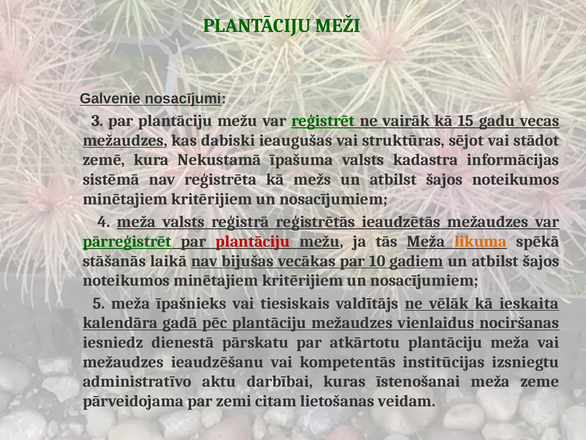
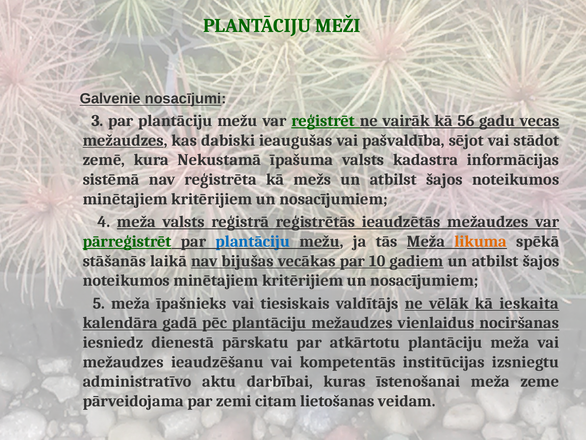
15: 15 -> 56
struktūras: struktūras -> pašvaldība
plantāciju at (253, 241) colour: red -> blue
